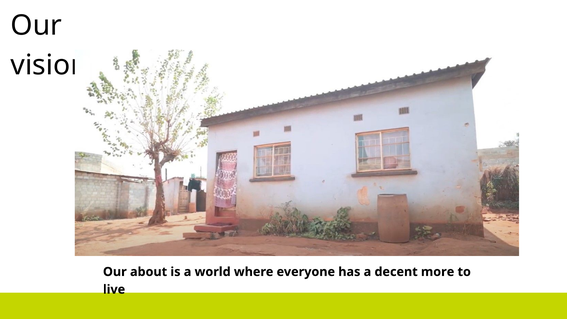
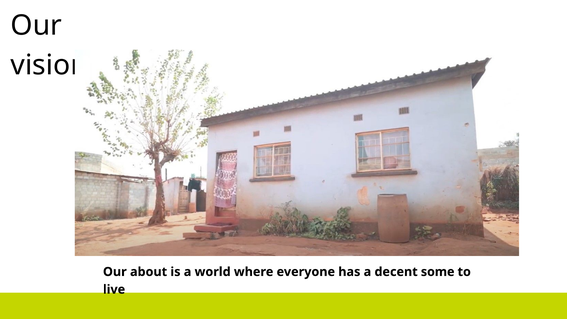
more: more -> some
